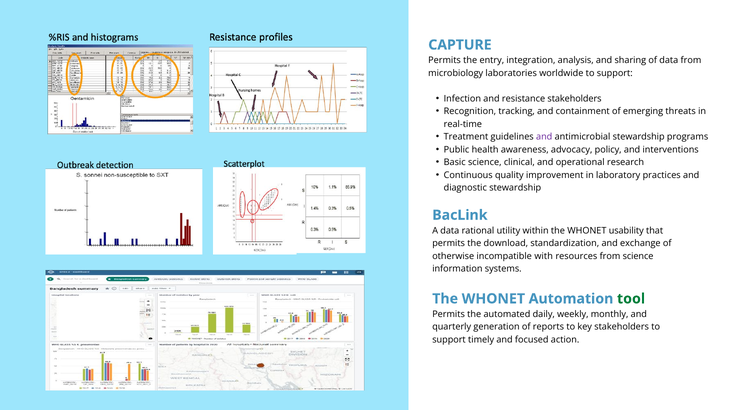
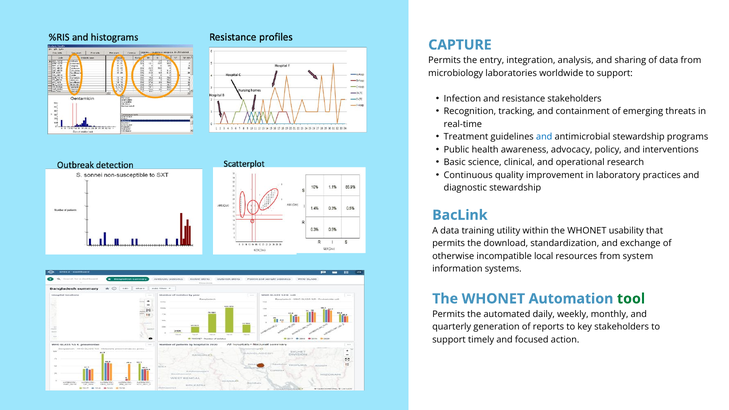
and at (544, 137) colour: purple -> blue
rational: rational -> training
with: with -> local
from science: science -> system
